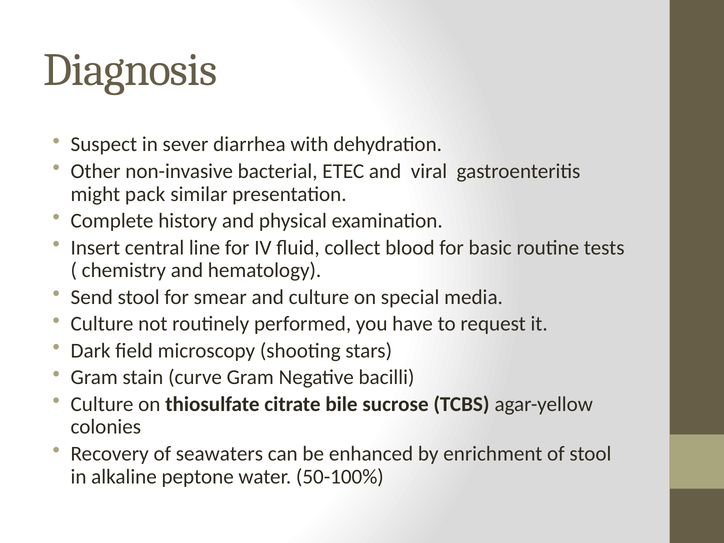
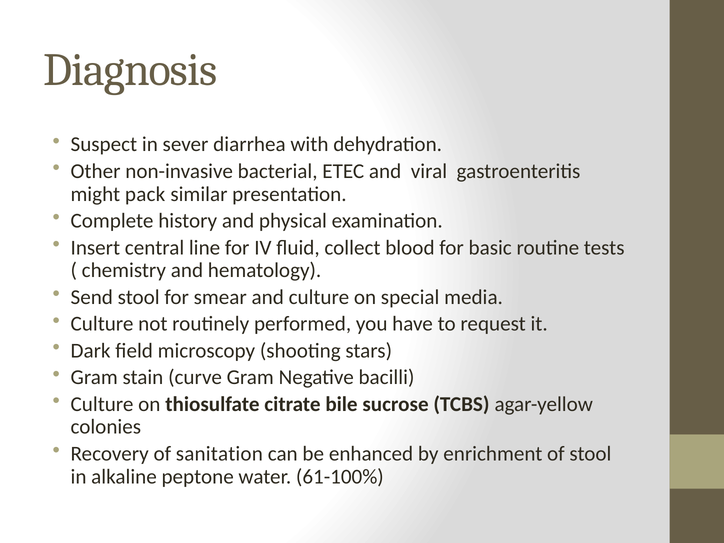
seawaters: seawaters -> sanitation
50-100%: 50-100% -> 61-100%
